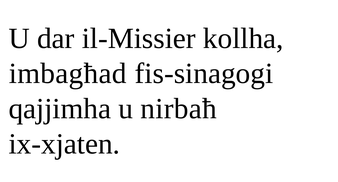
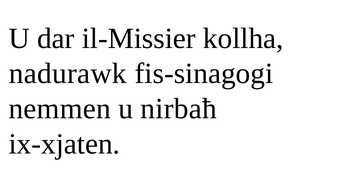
imbagħad: imbagħad -> nadurawk
qajjimha: qajjimha -> nemmen
